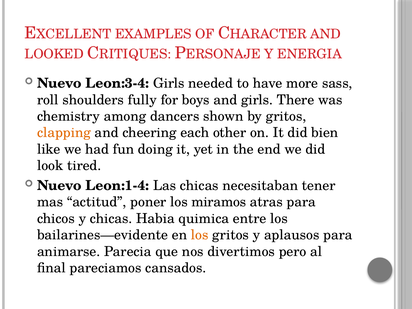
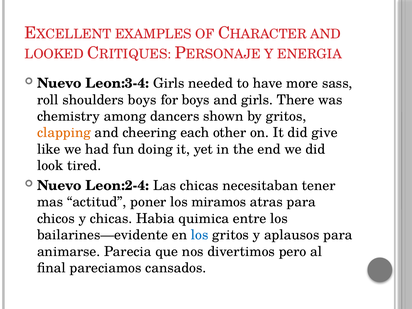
shoulders fully: fully -> boys
bien: bien -> give
Leon:1-4: Leon:1-4 -> Leon:2-4
los at (200, 235) colour: orange -> blue
